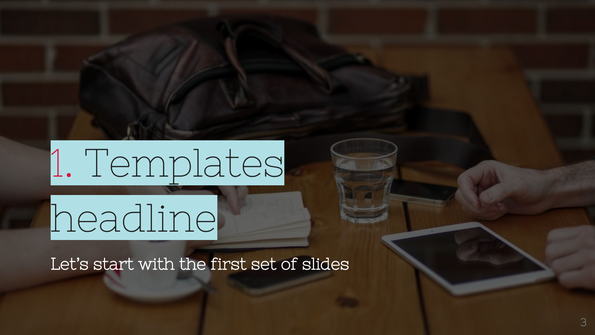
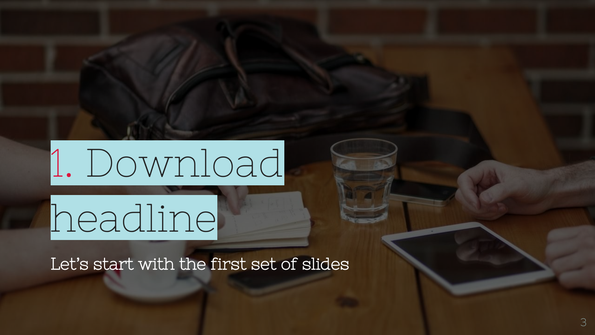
Templates: Templates -> Download
